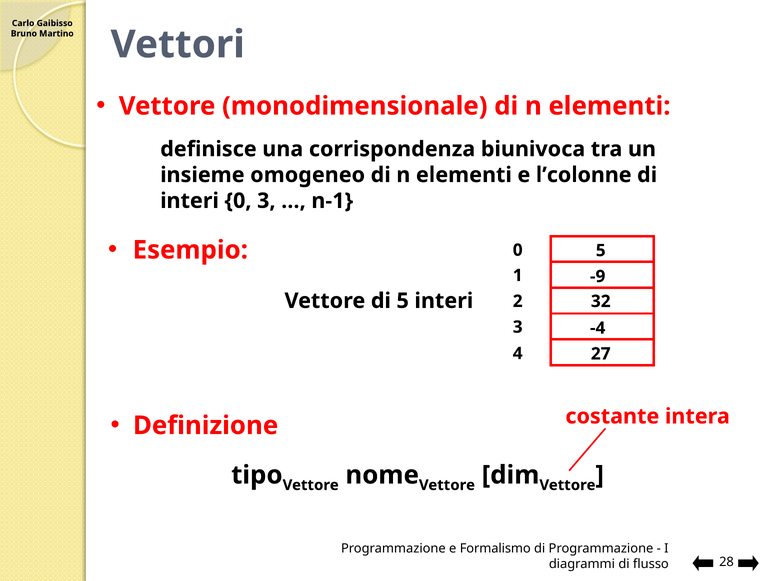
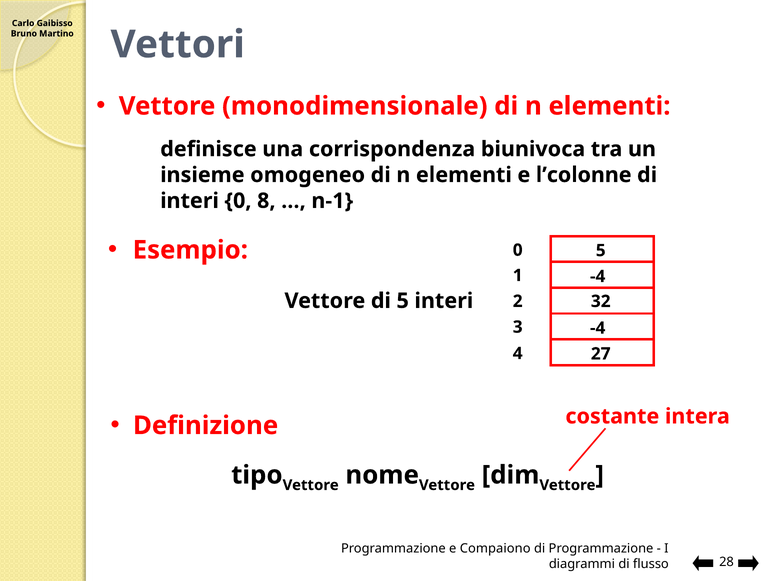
0 3: 3 -> 8
-9 at (598, 277): -9 -> -4
Formalismo: Formalismo -> Compaiono
